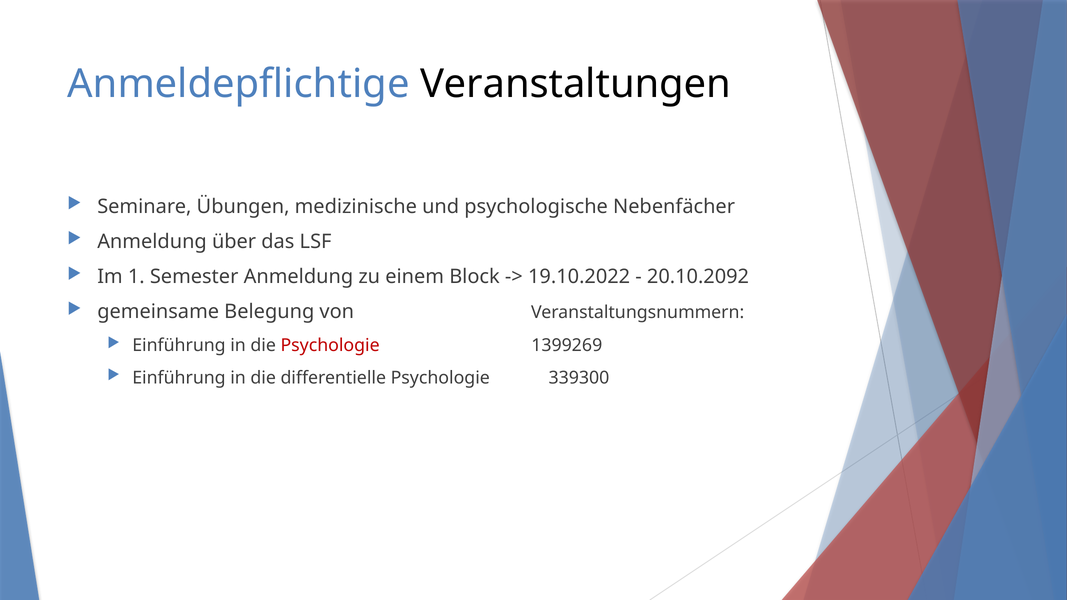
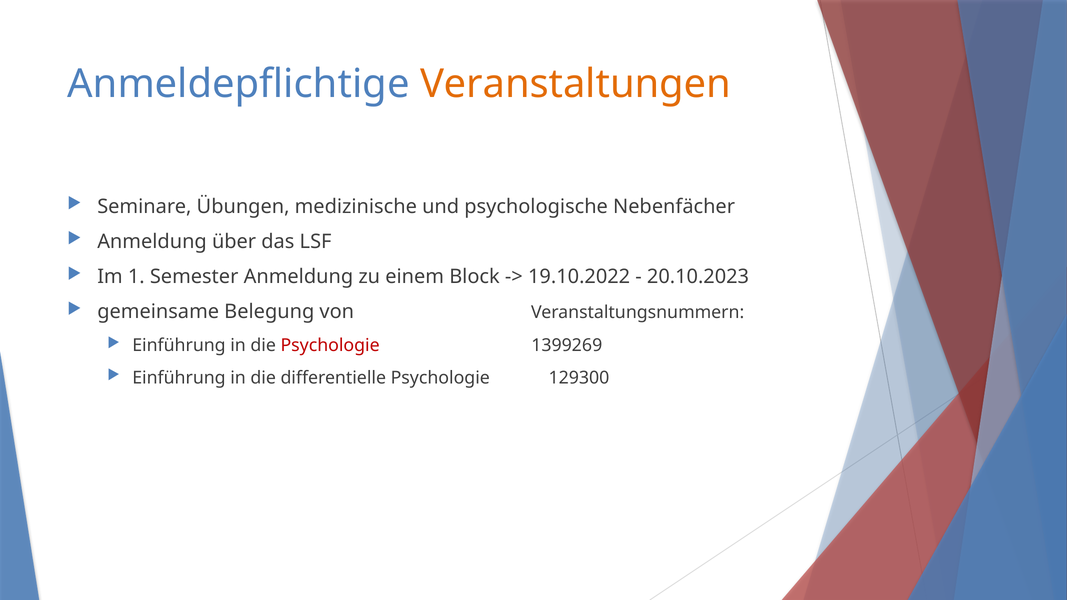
Veranstaltungen colour: black -> orange
20.10.2092: 20.10.2092 -> 20.10.2023
339300: 339300 -> 129300
